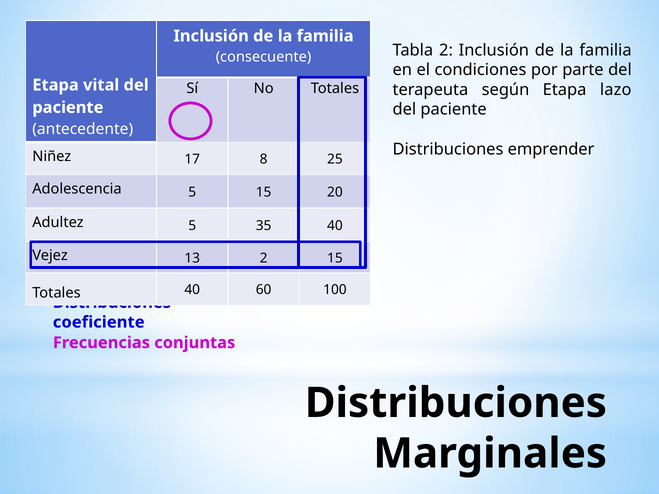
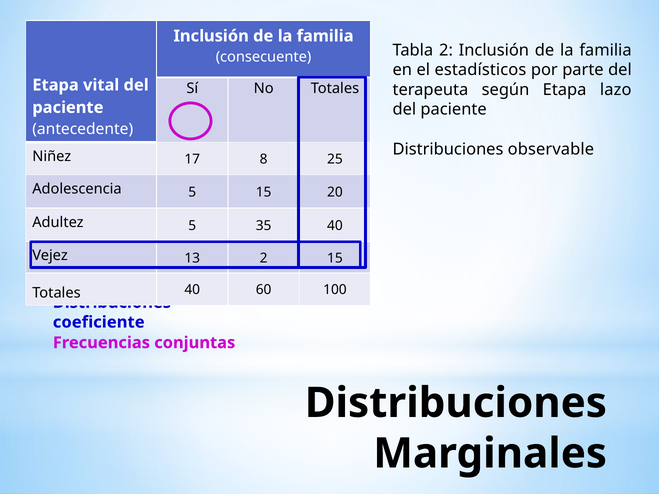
condiciones: condiciones -> estadísticos
emprender: emprender -> observable
